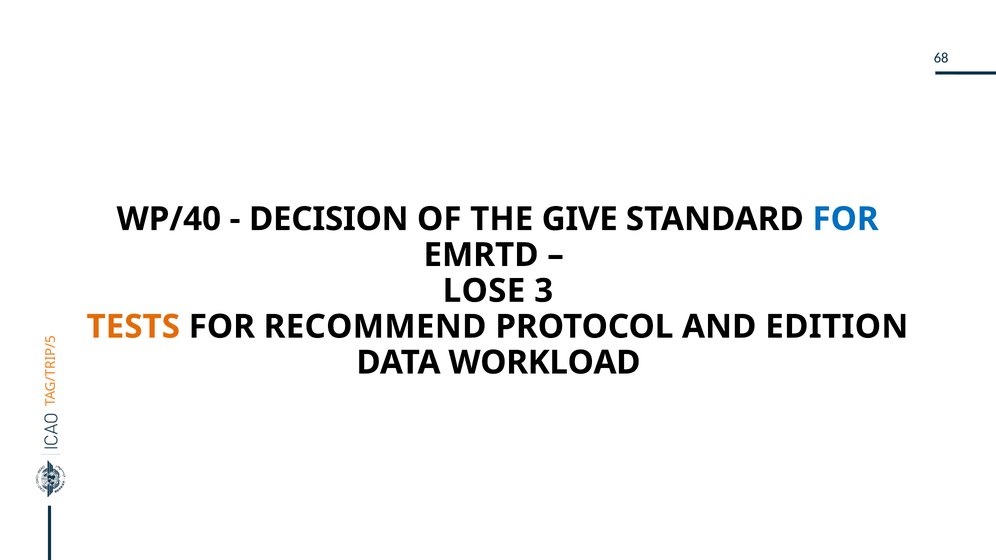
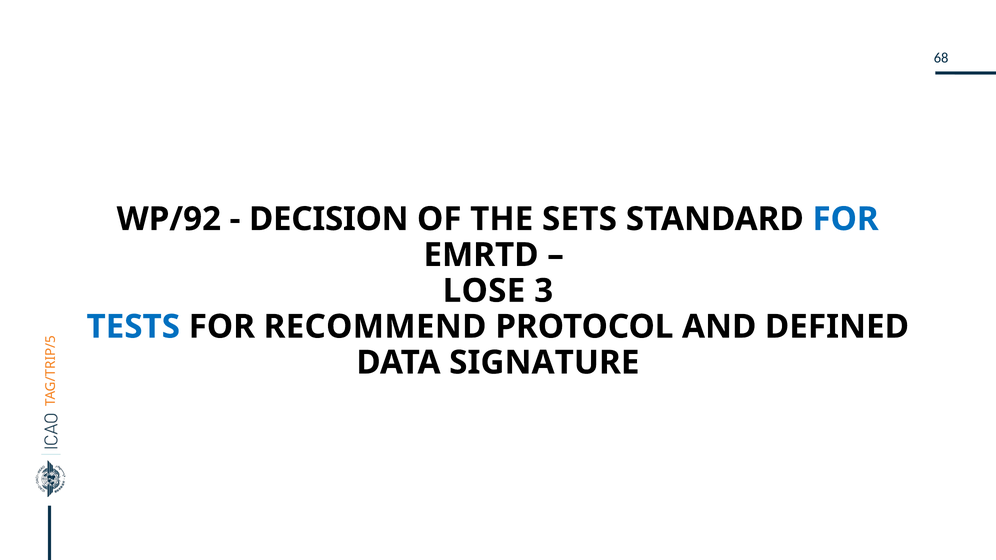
WP/40: WP/40 -> WP/92
GIVE: GIVE -> SETS
TESTS colour: orange -> blue
EDITION: EDITION -> DEFINED
WORKLOAD: WORKLOAD -> SIGNATURE
